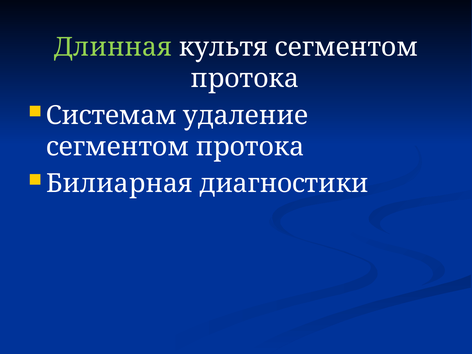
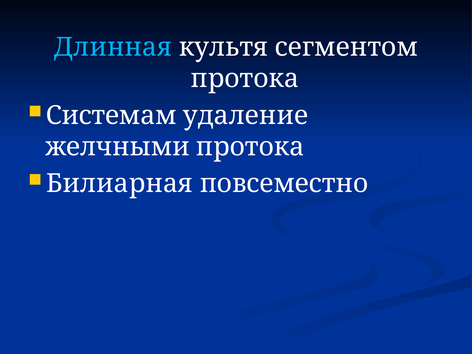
Длинная colour: light green -> light blue
сегментом at (118, 147): сегментом -> желчными
диагностики: диагностики -> повсеместно
